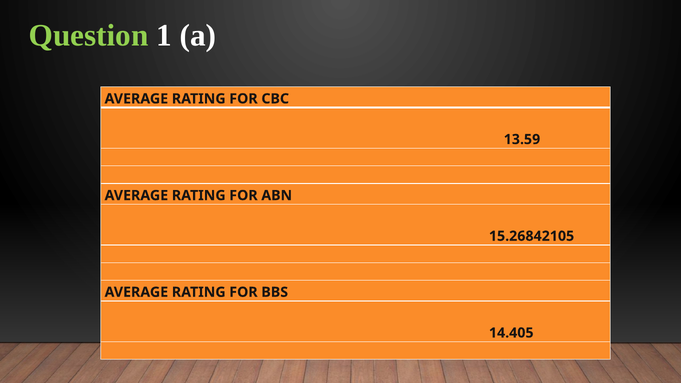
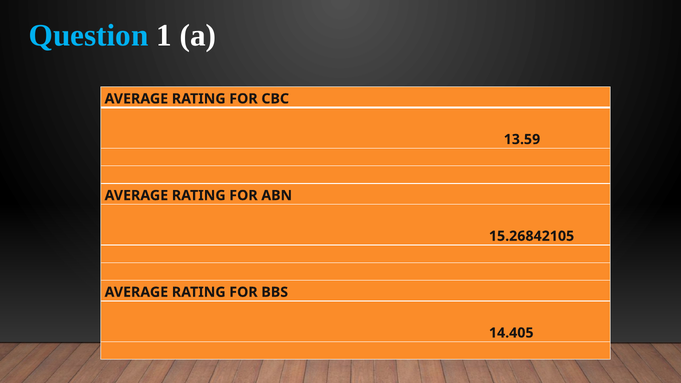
Question colour: light green -> light blue
